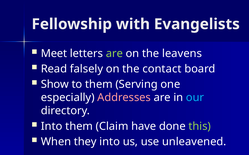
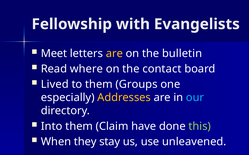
are at (114, 54) colour: light green -> yellow
leavens: leavens -> bulletin
falsely: falsely -> where
Show: Show -> Lived
Serving: Serving -> Groups
Addresses colour: pink -> yellow
they into: into -> stay
